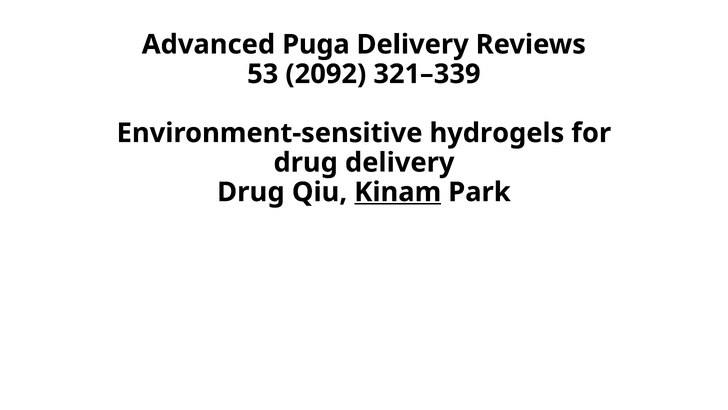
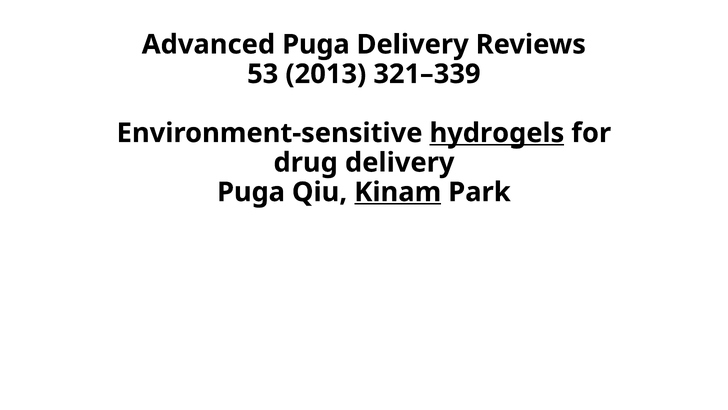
2092: 2092 -> 2013
hydrogels underline: none -> present
Drug at (251, 192): Drug -> Puga
